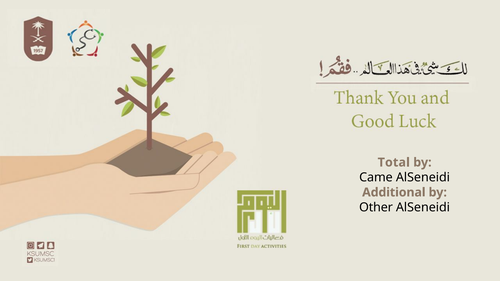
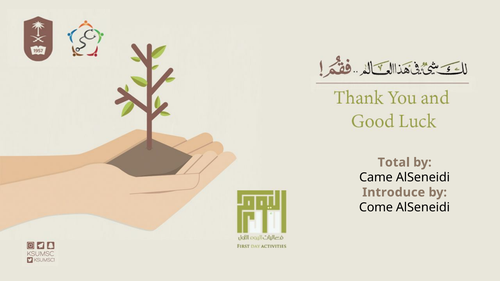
Additional: Additional -> Introduce
Other: Other -> Come
